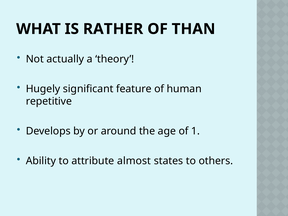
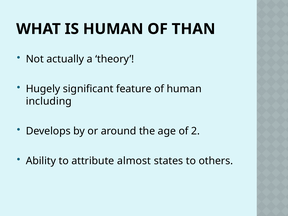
IS RATHER: RATHER -> HUMAN
repetitive: repetitive -> including
1: 1 -> 2
